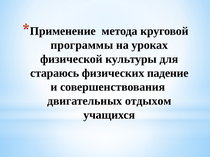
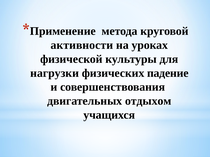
программы: программы -> активности
стараюсь: стараюсь -> нагрузки
